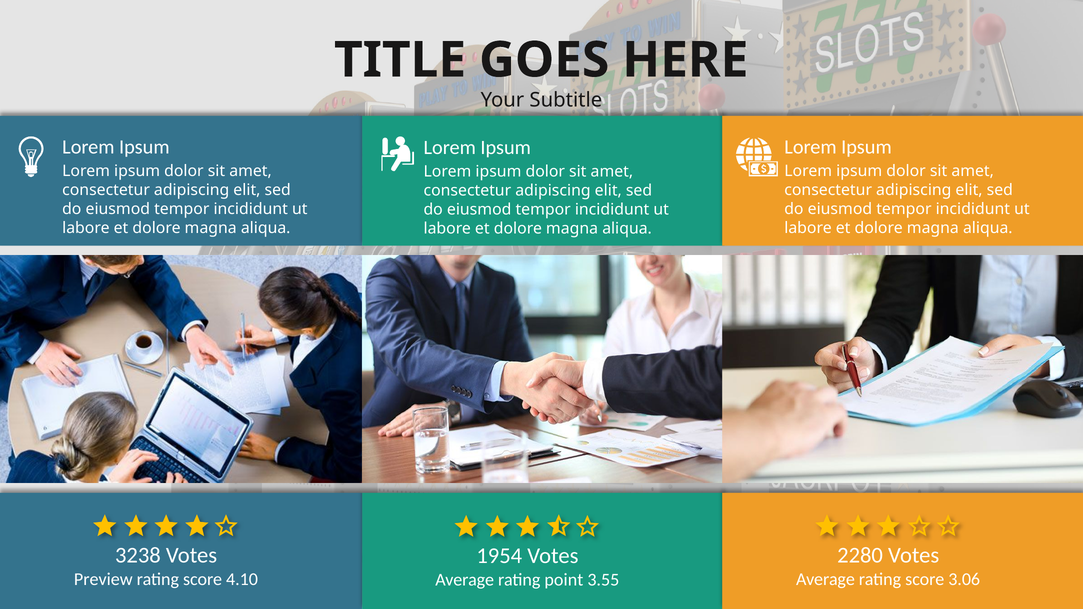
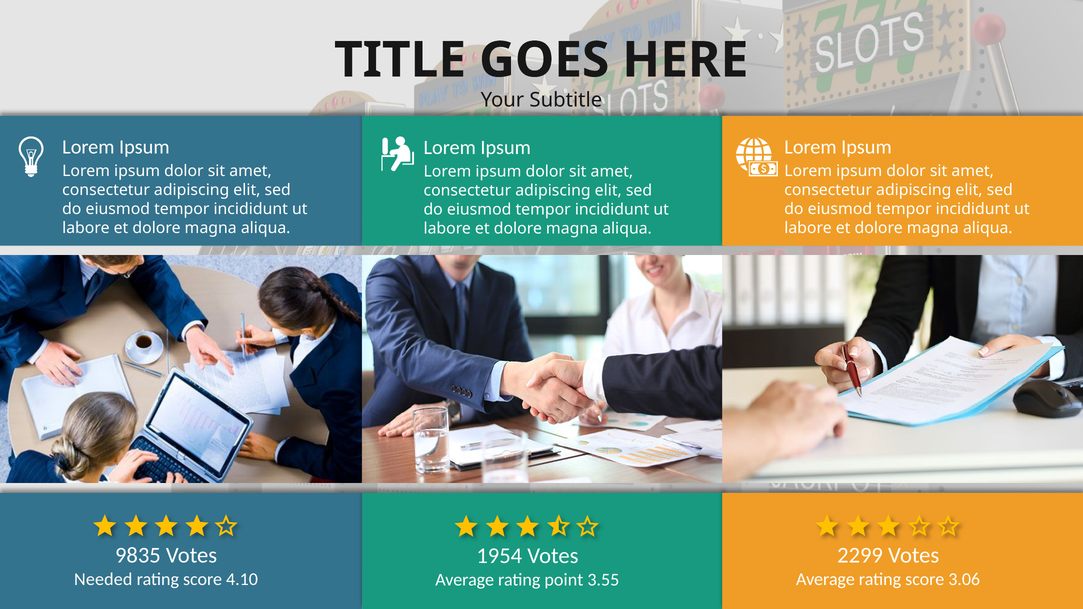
3238: 3238 -> 9835
2280: 2280 -> 2299
Preview: Preview -> Needed
